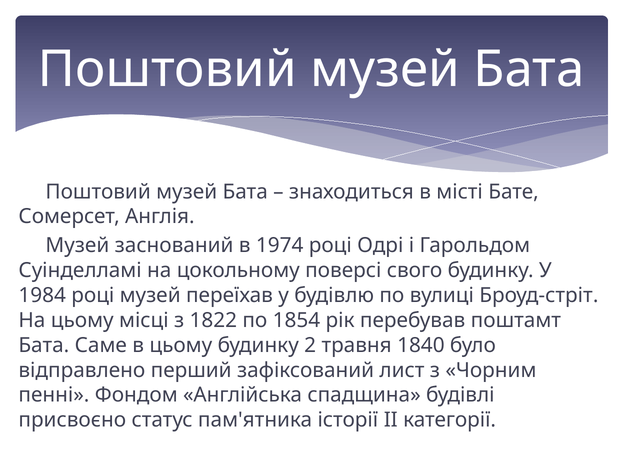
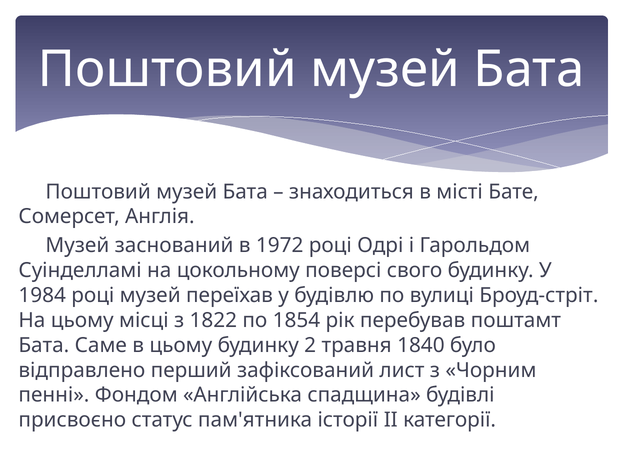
1974: 1974 -> 1972
